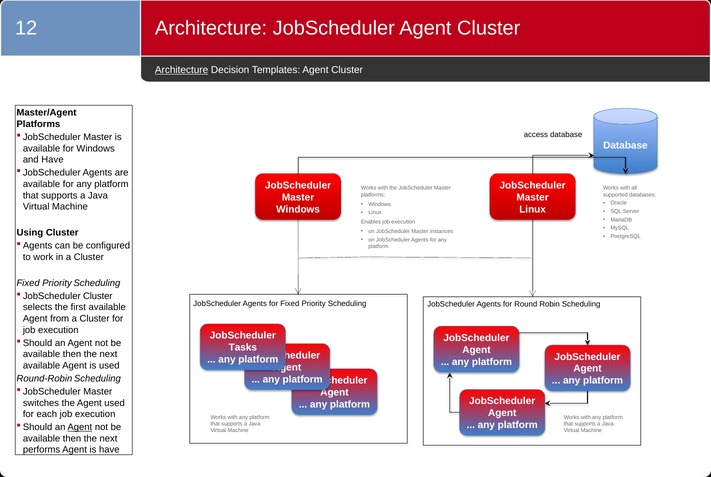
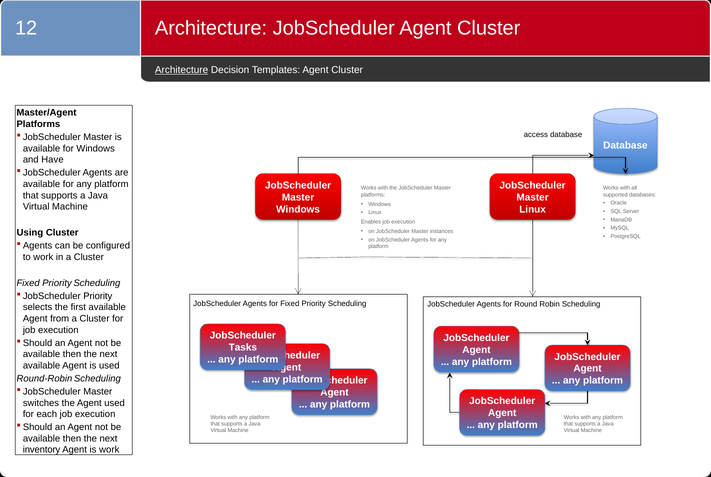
Cluster at (98, 296): Cluster -> Priority
Agent at (80, 428) underline: present -> none
performs: performs -> inventory
is have: have -> work
